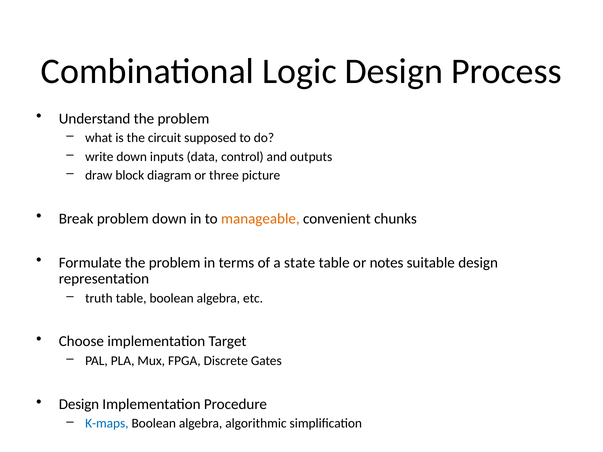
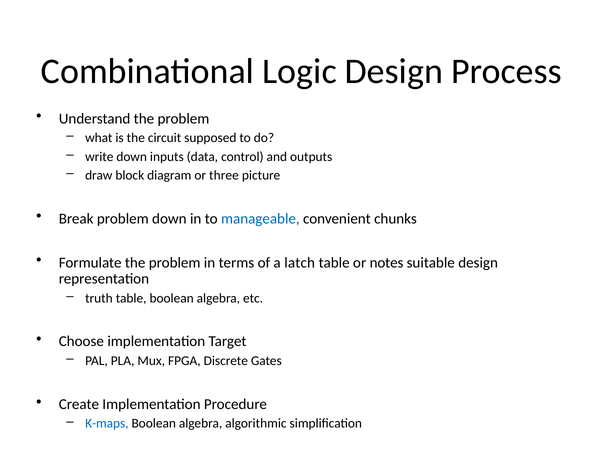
manageable colour: orange -> blue
state: state -> latch
Design at (79, 404): Design -> Create
